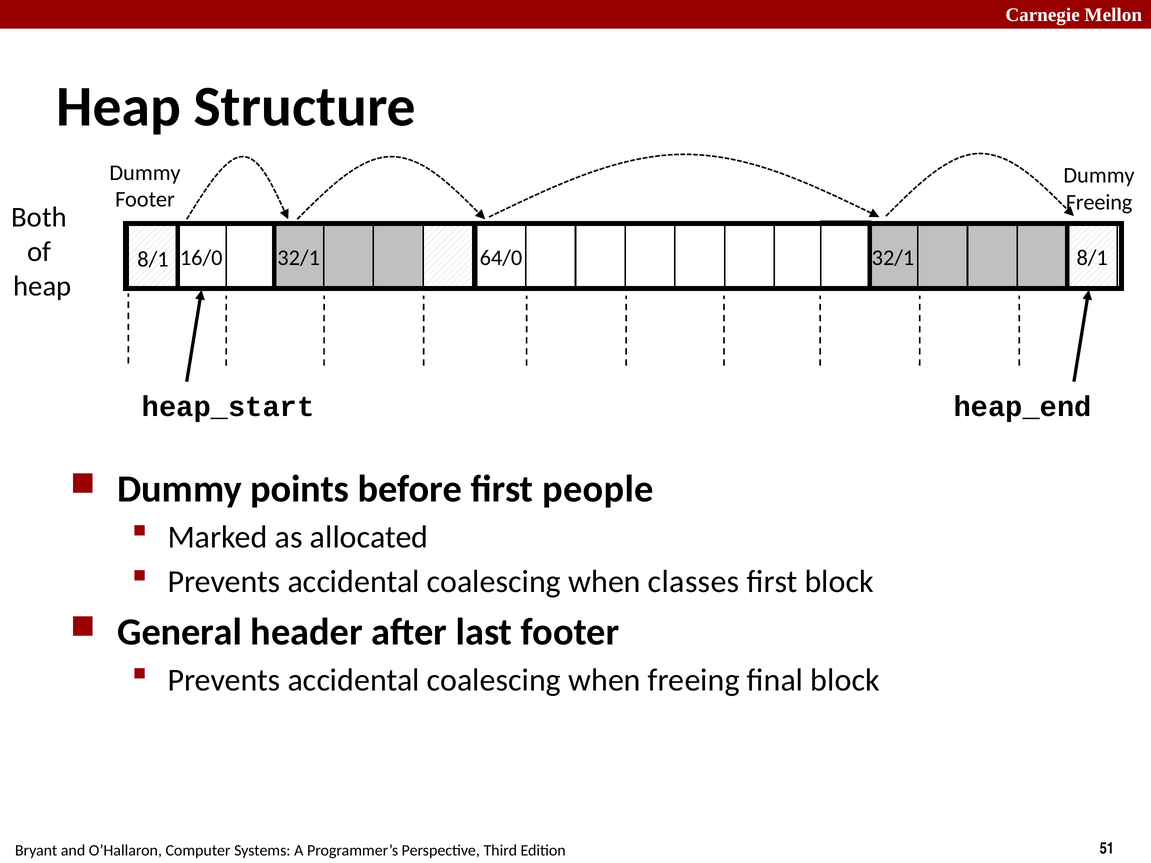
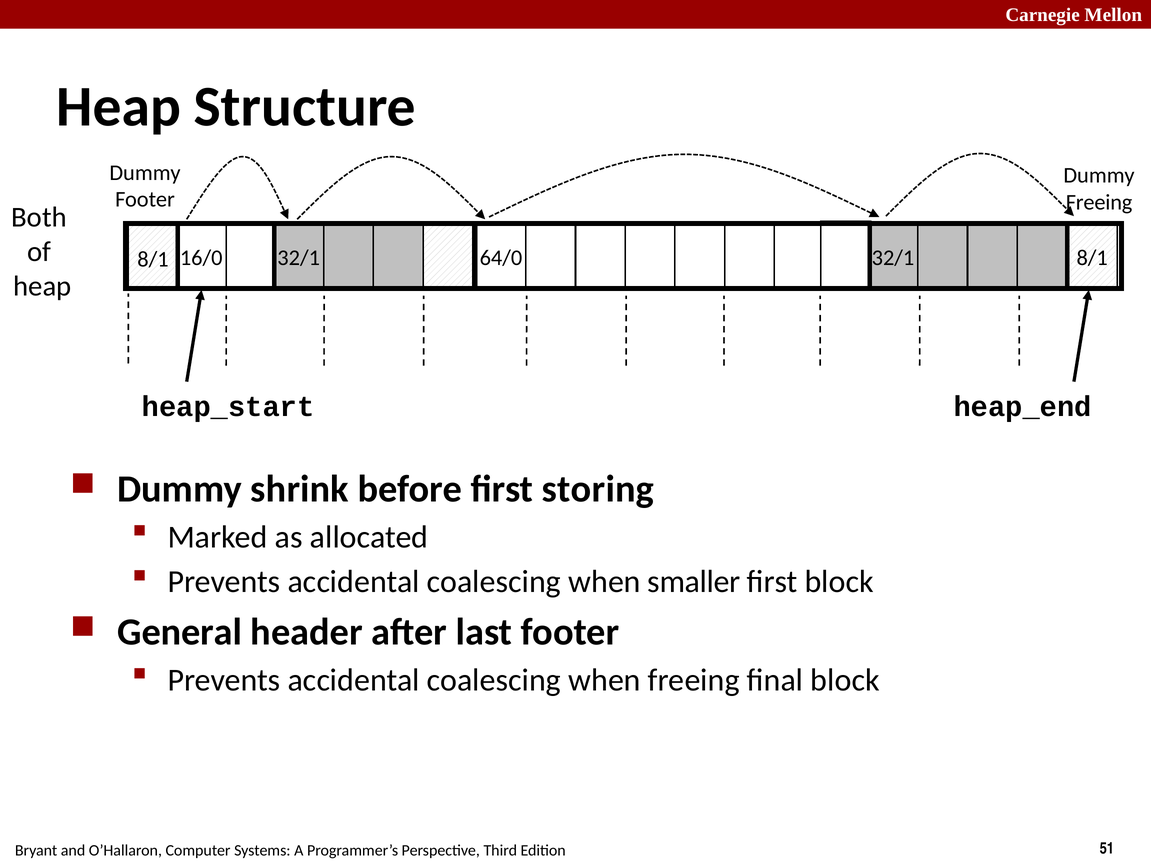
points: points -> shrink
people: people -> storing
classes: classes -> smaller
